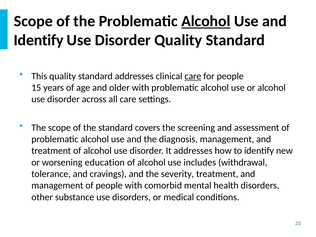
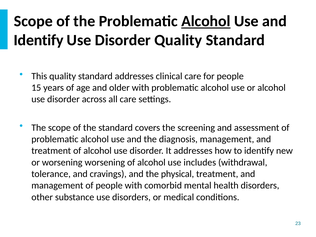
care at (193, 76) underline: present -> none
worsening education: education -> worsening
severity: severity -> physical
